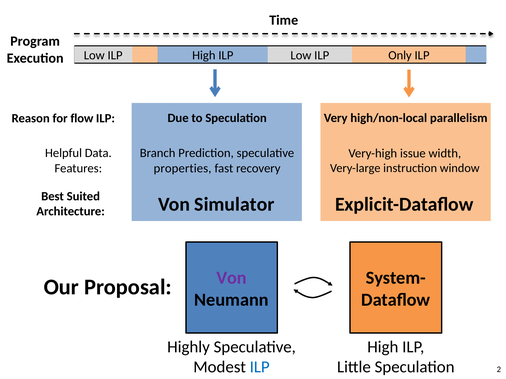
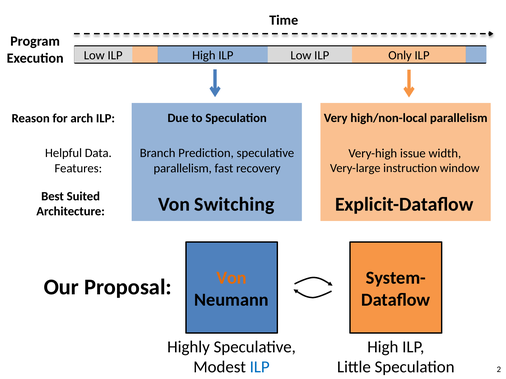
flow: flow -> arch
properties at (183, 168): properties -> parallelism
Simulator: Simulator -> Switching
Von at (232, 278) colour: purple -> orange
